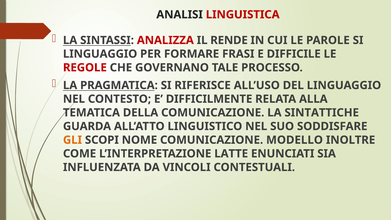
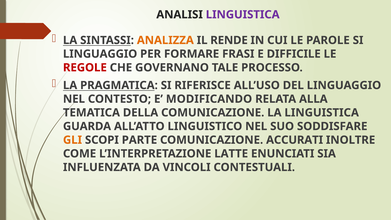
LINGUISTICA at (243, 15) colour: red -> purple
ANALIZZA colour: red -> orange
DIFFICILMENTE: DIFFICILMENTE -> MODIFICANDO
LA SINTATTICHE: SINTATTICHE -> LINGUISTICA
NOME: NOME -> PARTE
MODELLO: MODELLO -> ACCURATI
